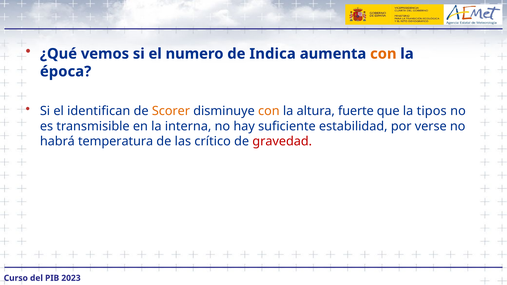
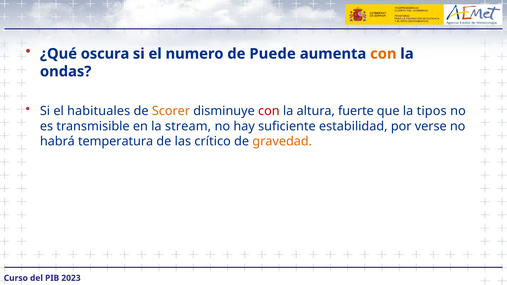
vemos: vemos -> oscura
Indica: Indica -> Puede
época: época -> ondas
identifican: identifican -> habituales
con at (269, 111) colour: orange -> red
interna: interna -> stream
gravedad colour: red -> orange
